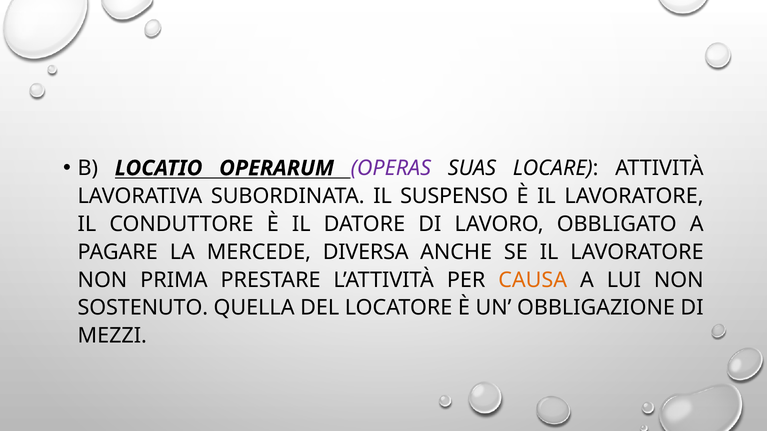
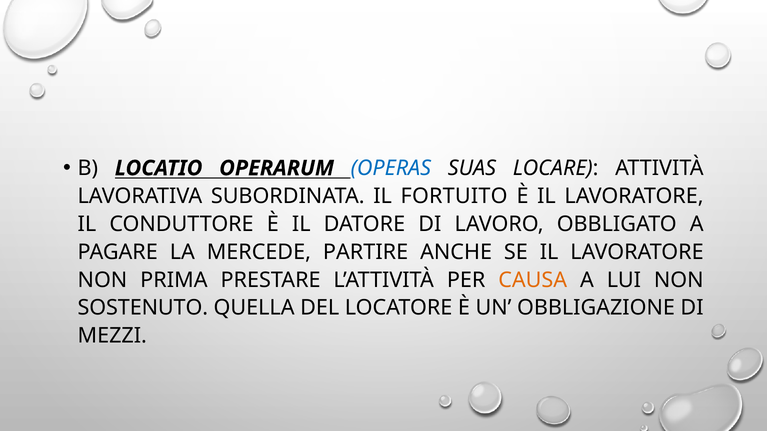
OPERAS colour: purple -> blue
SUSPENSO: SUSPENSO -> FORTUITO
DIVERSA: DIVERSA -> PARTIRE
